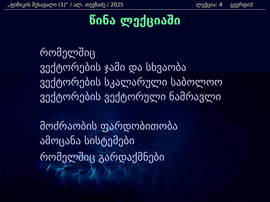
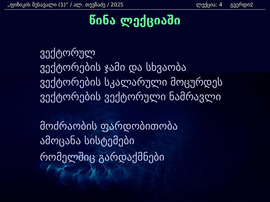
რომელშიც at (68, 53): რომელშიც -> ვექტორულ
საბოლოო: საბოლოო -> მოცურდეს
